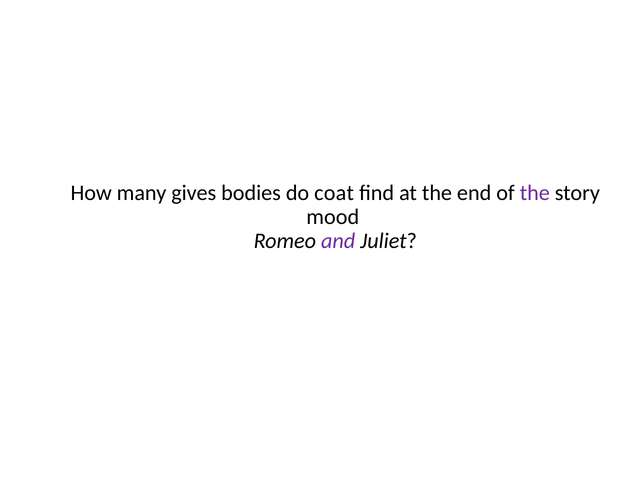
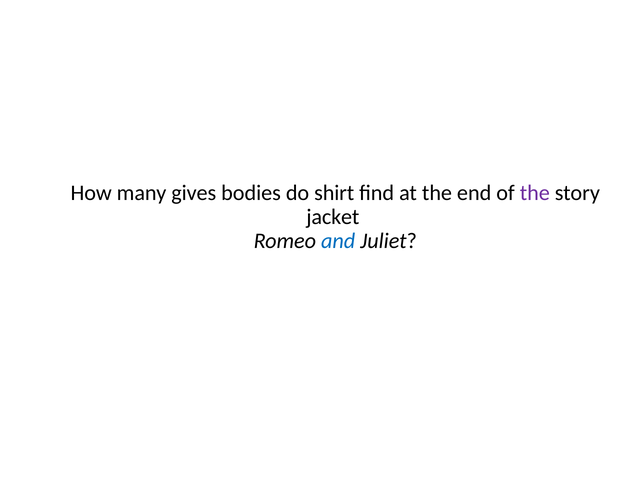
coat: coat -> shirt
mood: mood -> jacket
and colour: purple -> blue
